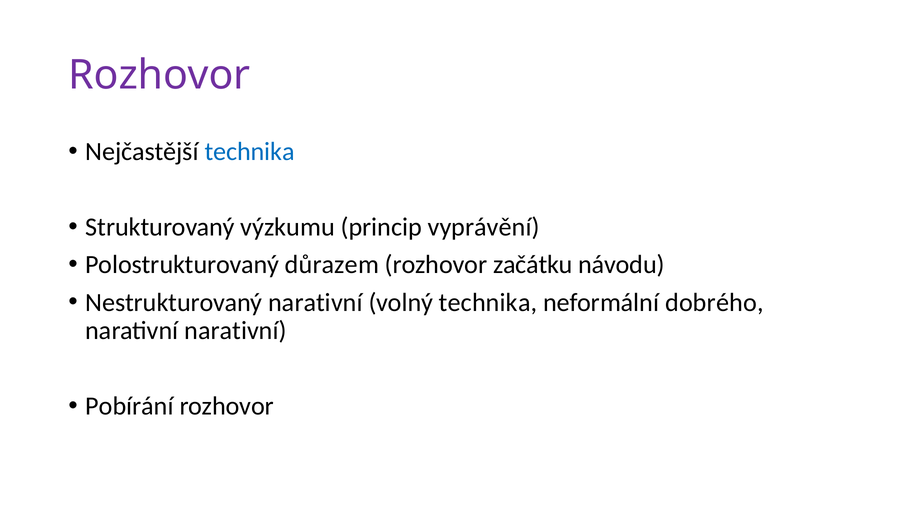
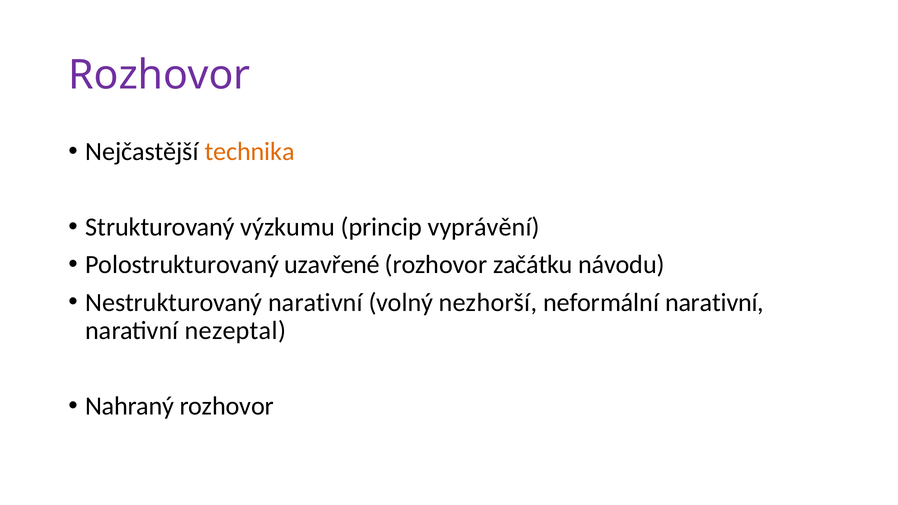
technika at (250, 152) colour: blue -> orange
důrazem: důrazem -> uzavřené
volný technika: technika -> nezhorší
neformální dobrého: dobrého -> narativní
narativní narativní: narativní -> nezeptal
Pobírání: Pobírání -> Nahraný
